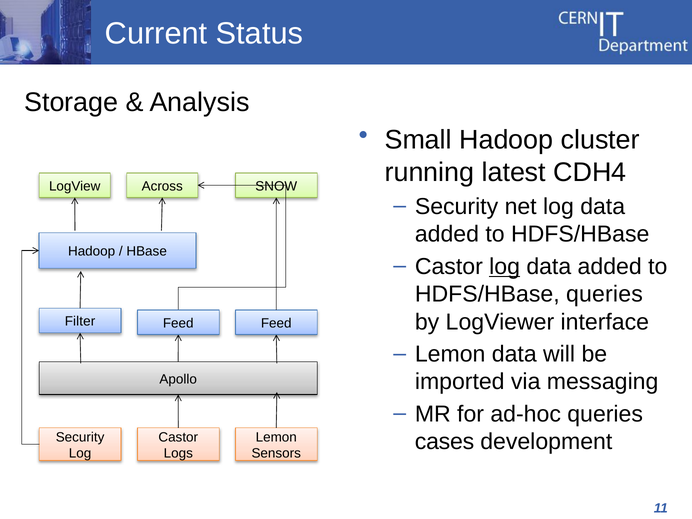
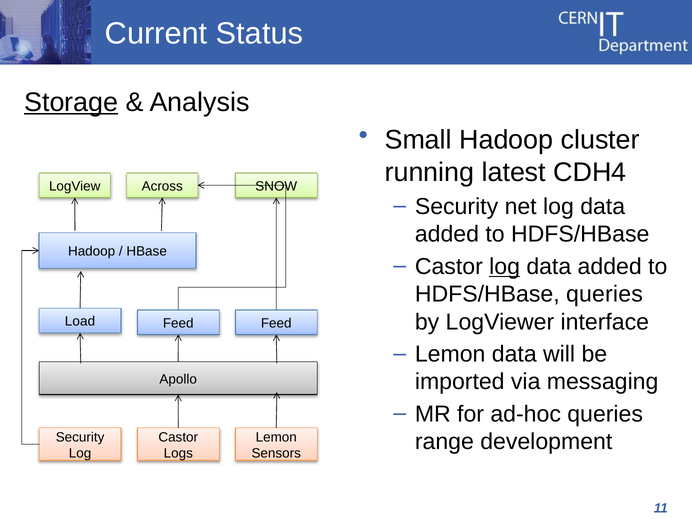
Storage underline: none -> present
Filter: Filter -> Load
cases: cases -> range
